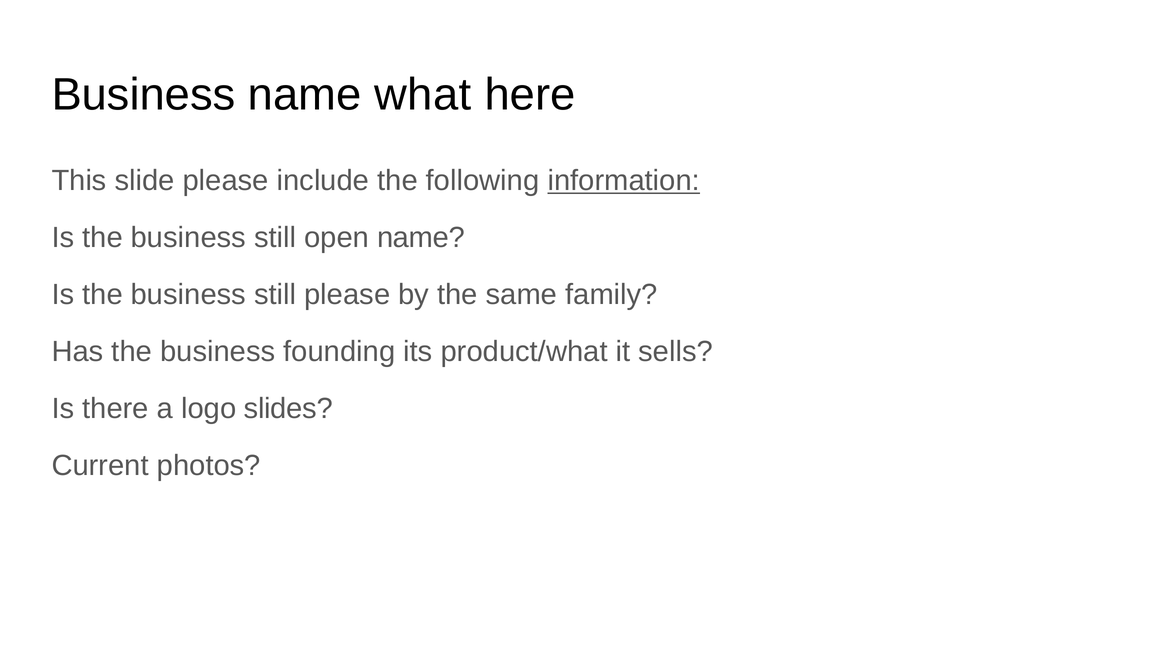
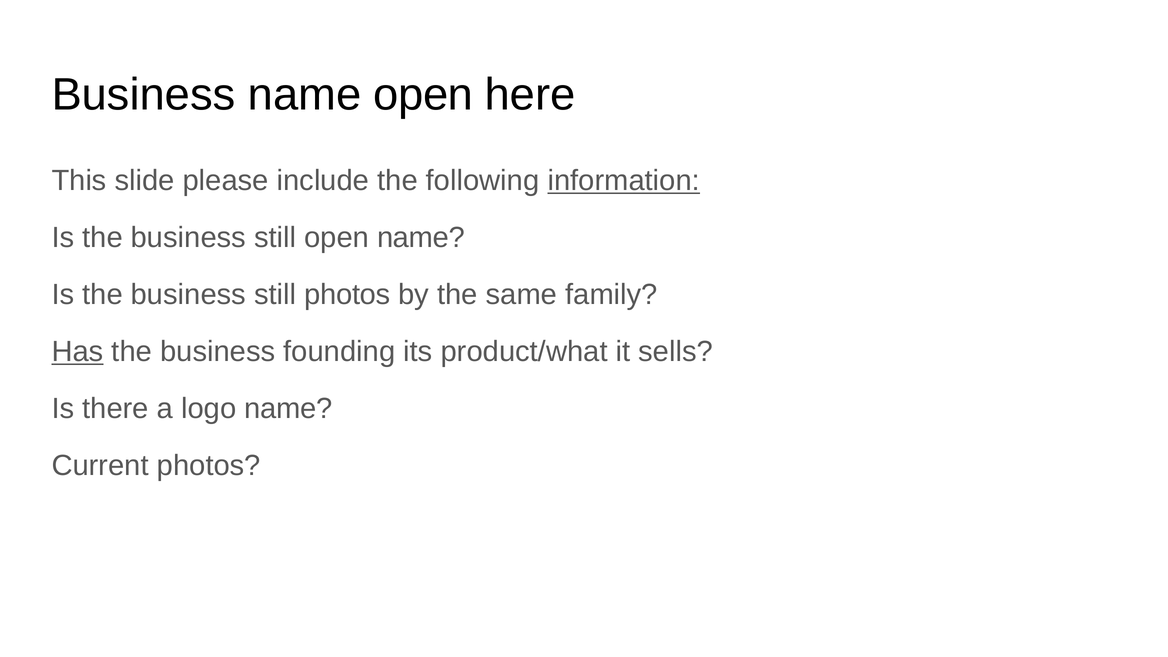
name what: what -> open
still please: please -> photos
Has underline: none -> present
logo slides: slides -> name
